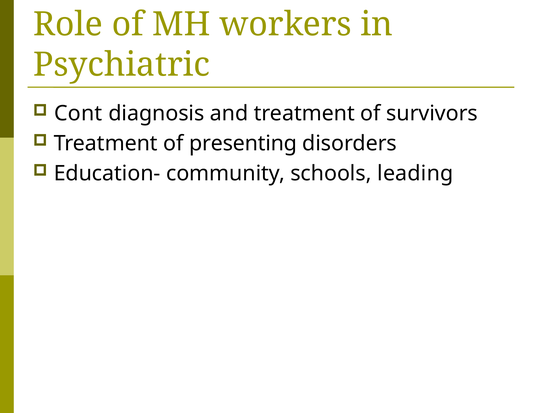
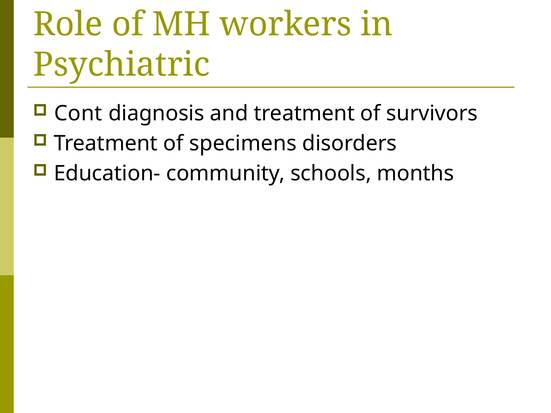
presenting: presenting -> specimens
leading: leading -> months
